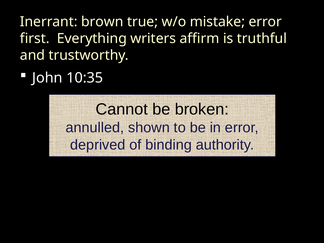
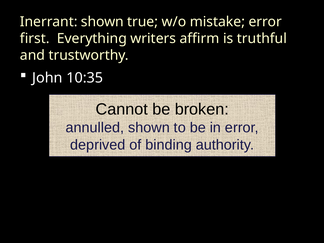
Inerrant brown: brown -> shown
